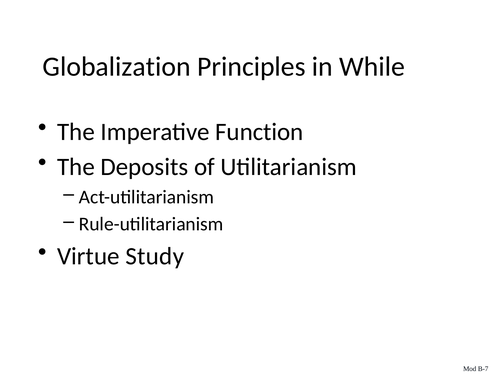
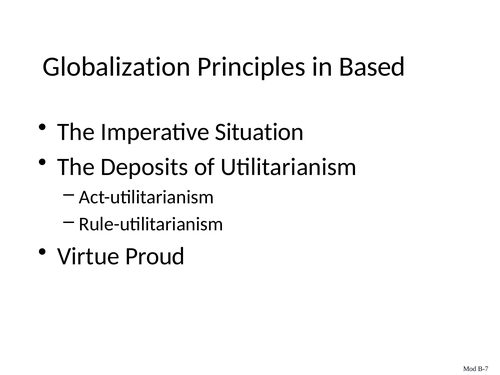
While: While -> Based
Function: Function -> Situation
Study: Study -> Proud
